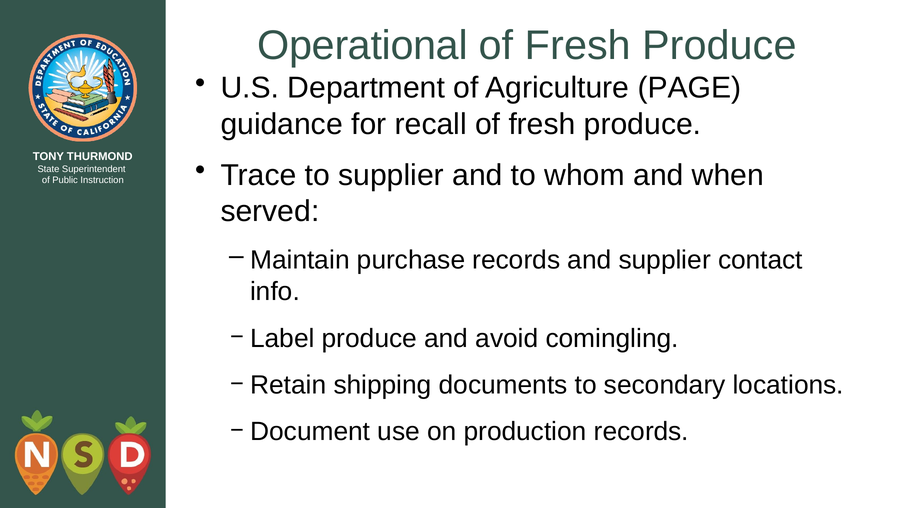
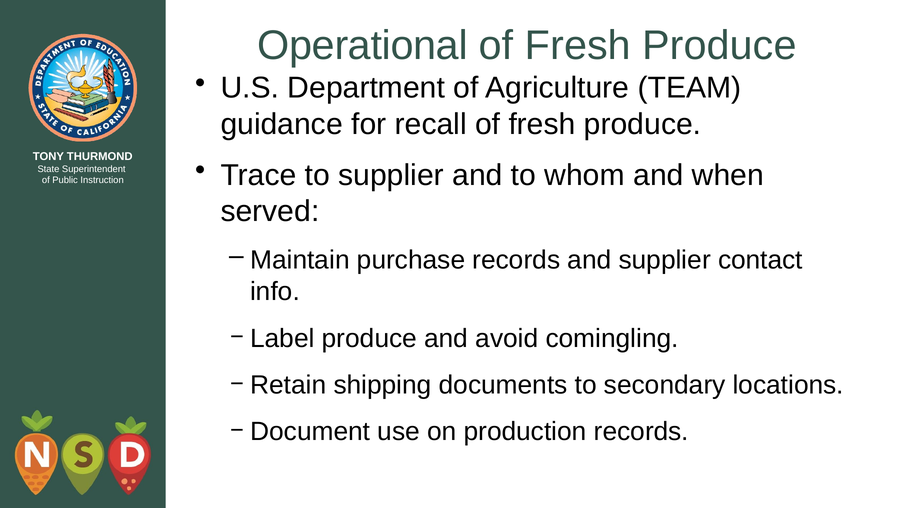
PAGE: PAGE -> TEAM
